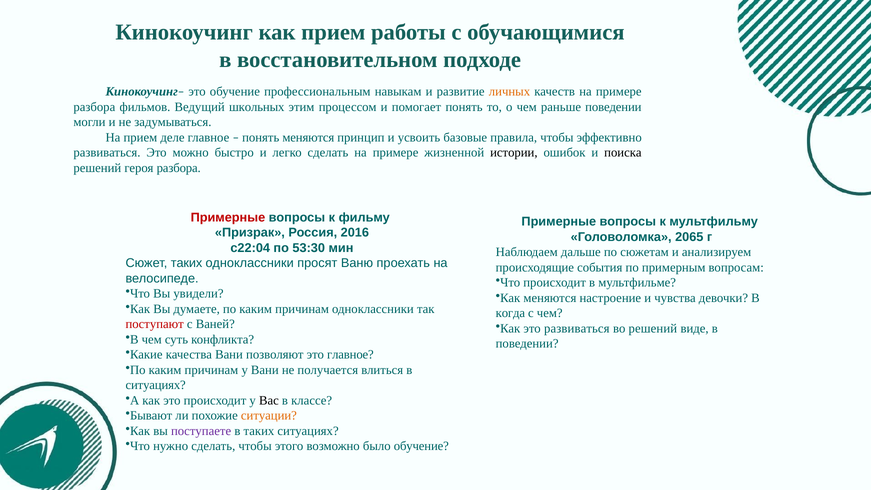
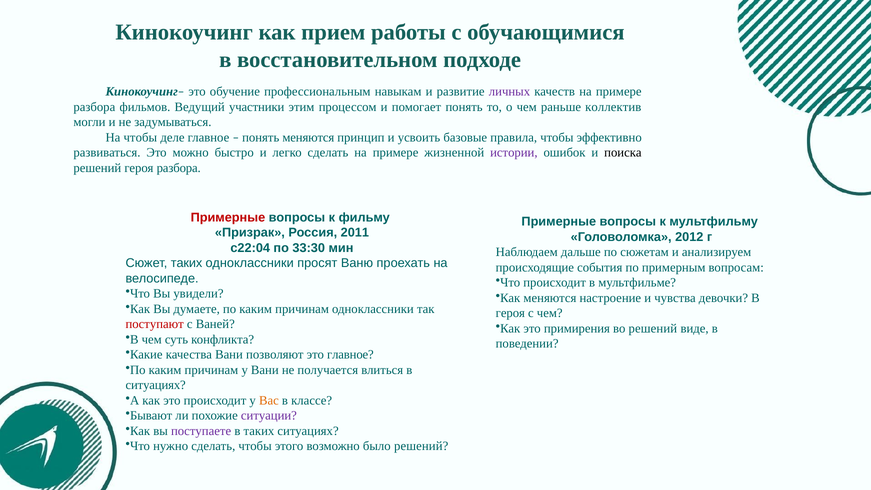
личных colour: orange -> purple
школьных: школьных -> участники
раньше поведении: поведении -> коллектив
На прием: прием -> чтобы
истории colour: black -> purple
2016: 2016 -> 2011
2065: 2065 -> 2012
53:30: 53:30 -> 33:30
когда at (510, 313): когда -> героя
это развиваться: развиваться -> примирения
Вас colour: black -> orange
ситуации colour: orange -> purple
было обучение: обучение -> решений
